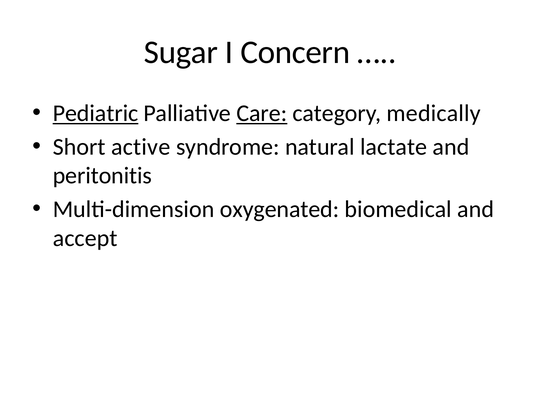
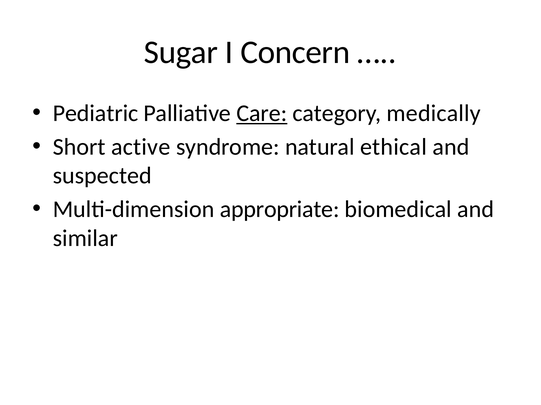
Pediatric underline: present -> none
lactate: lactate -> ethical
peritonitis: peritonitis -> suspected
oxygenated: oxygenated -> appropriate
accept: accept -> similar
